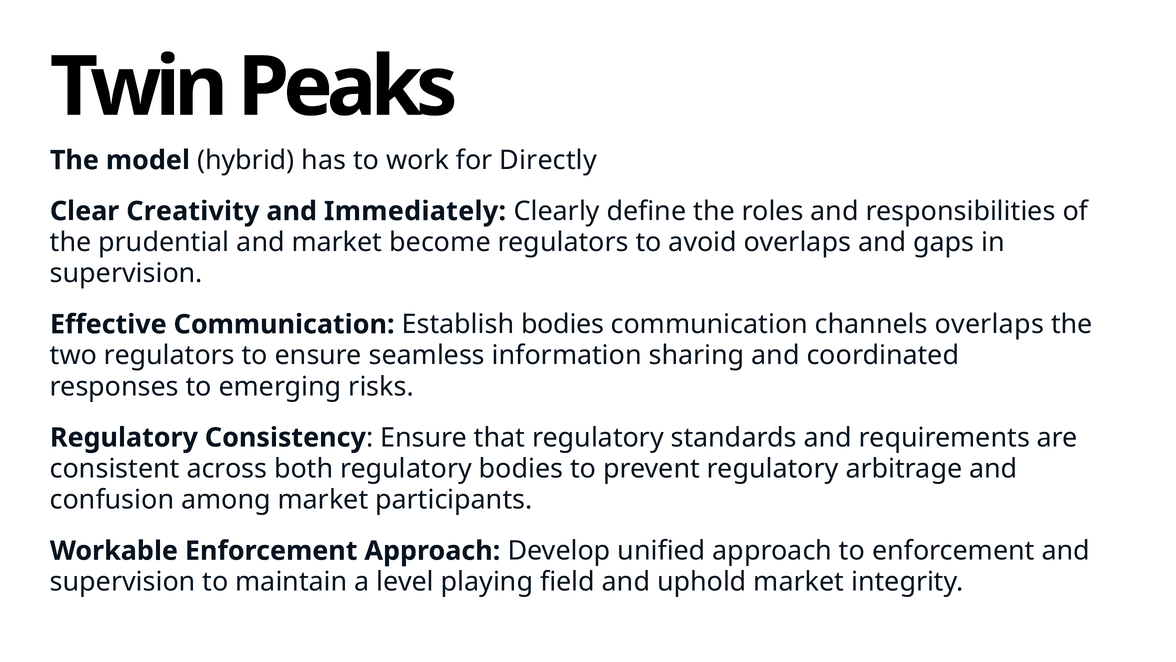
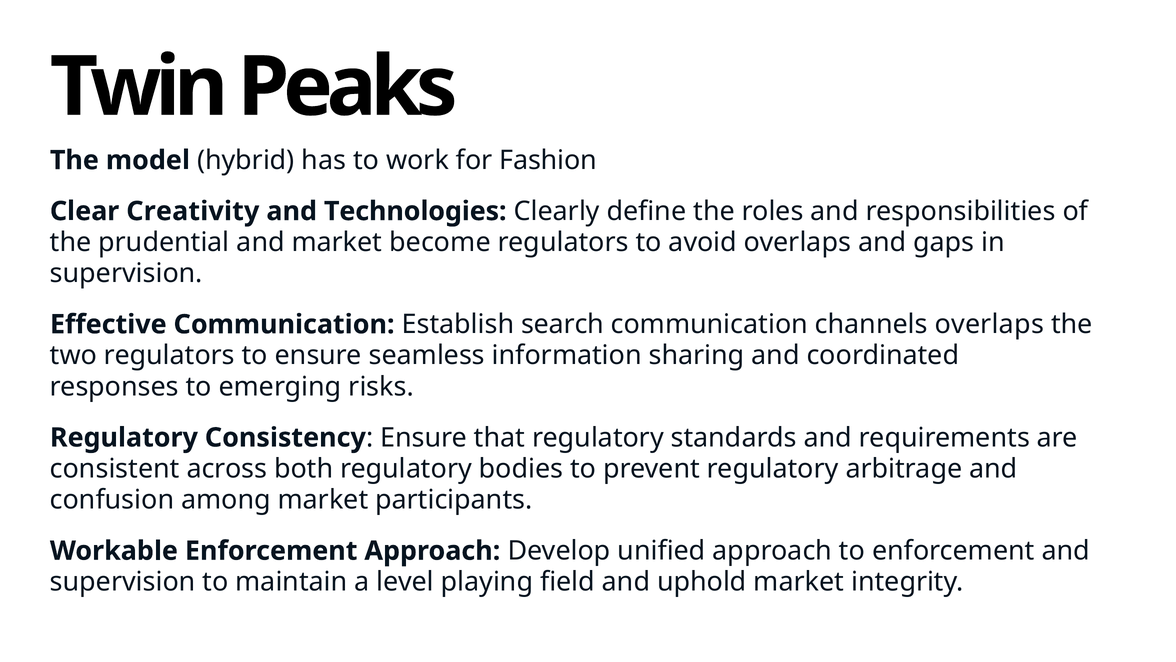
Directly: Directly -> Fashion
Immediately: Immediately -> Technologies
Establish bodies: bodies -> search
